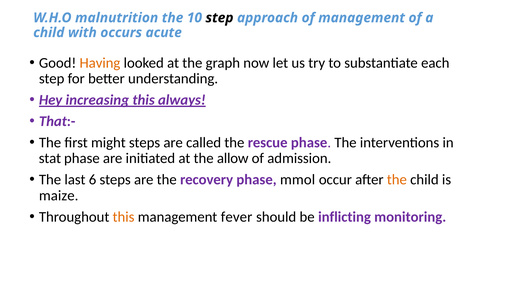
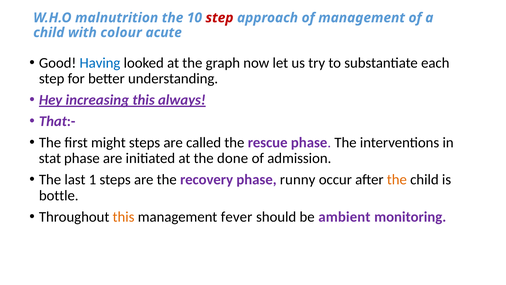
step at (220, 18) colour: black -> red
occurs: occurs -> colour
Having colour: orange -> blue
allow: allow -> done
6: 6 -> 1
mmol: mmol -> runny
maize: maize -> bottle
inflicting: inflicting -> ambient
